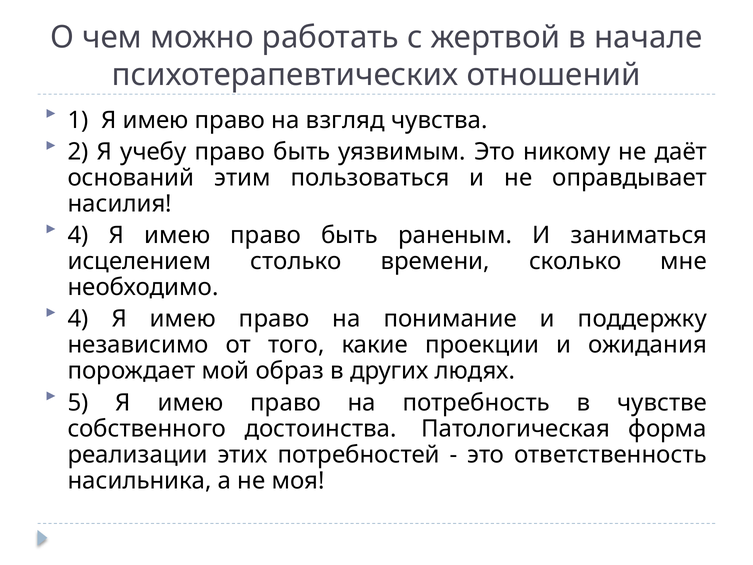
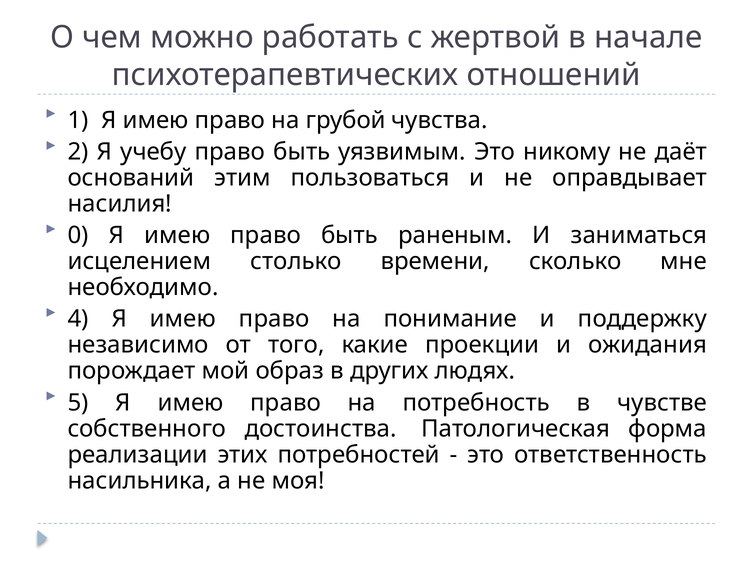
взгляд: взгляд -> грубой
4 at (78, 235): 4 -> 0
